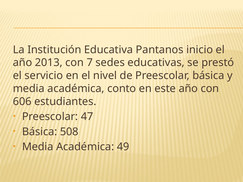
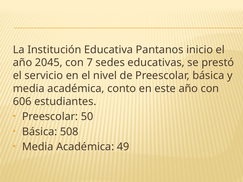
2013: 2013 -> 2045
47: 47 -> 50
